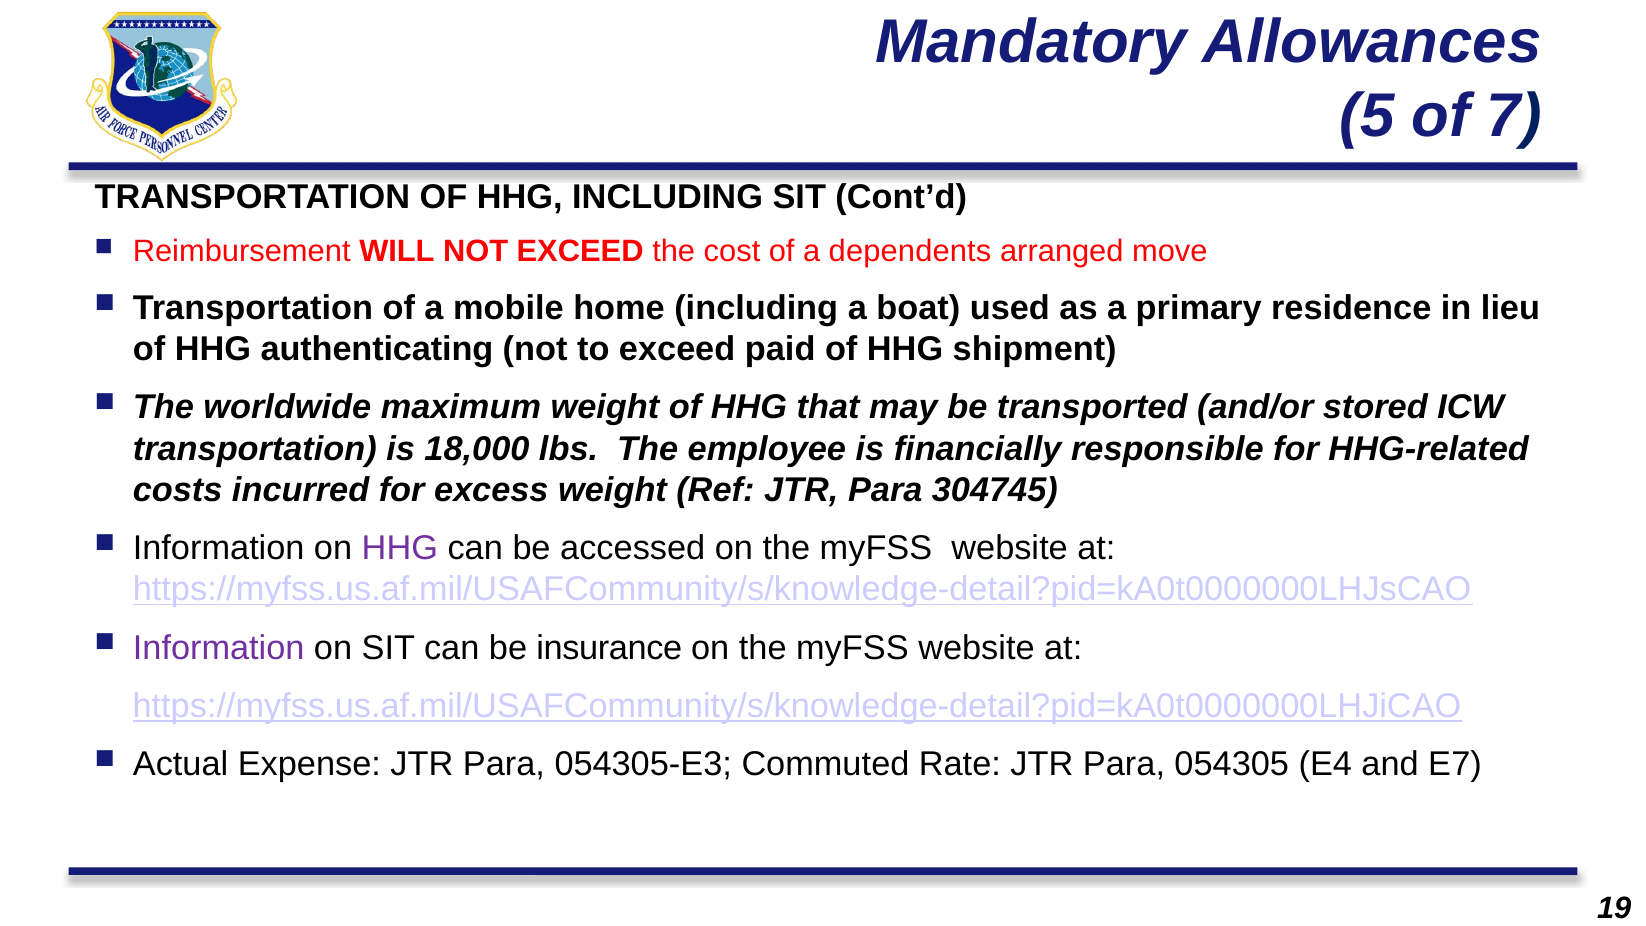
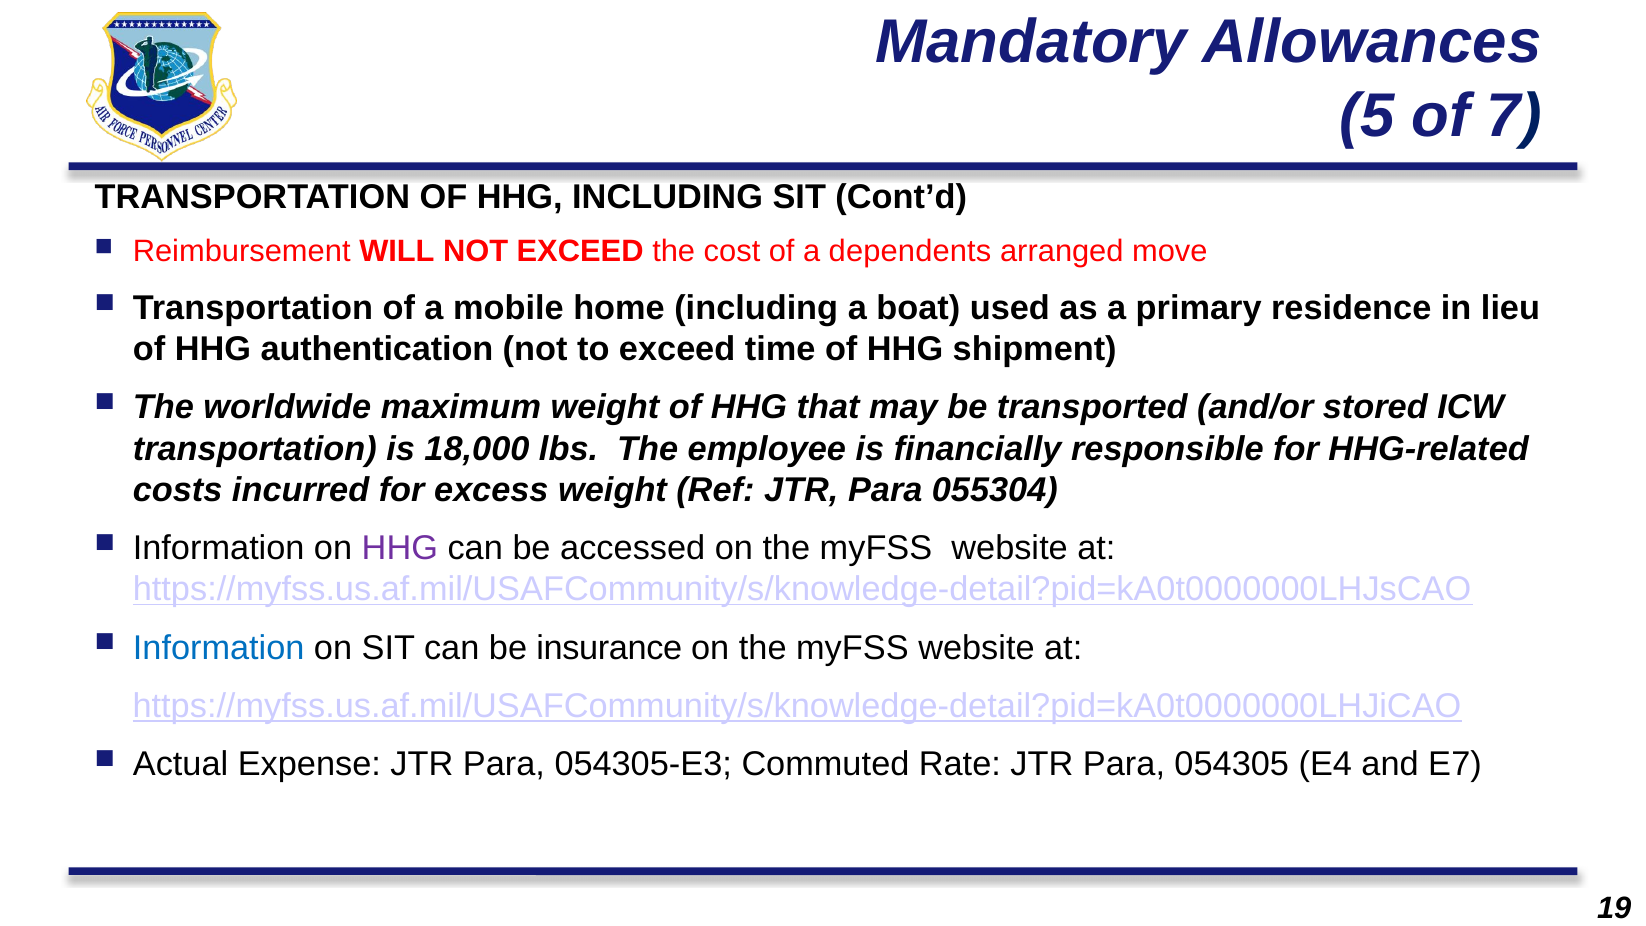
authenticating: authenticating -> authentication
paid: paid -> time
304745: 304745 -> 055304
Information at (219, 648) colour: purple -> blue
